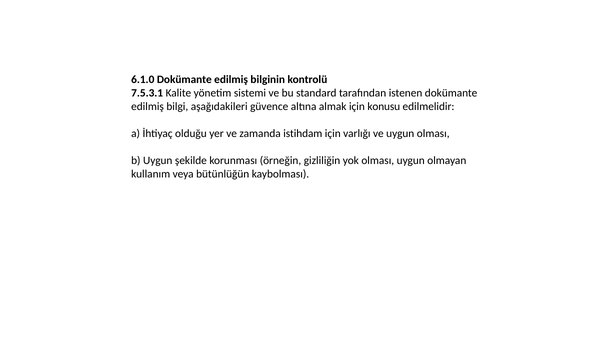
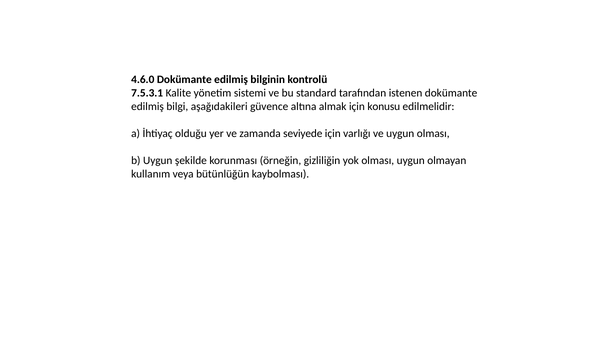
6.1.0: 6.1.0 -> 4.6.0
istihdam: istihdam -> seviyede
